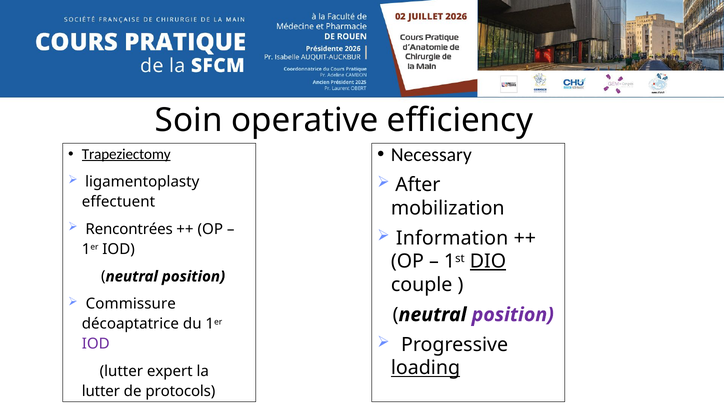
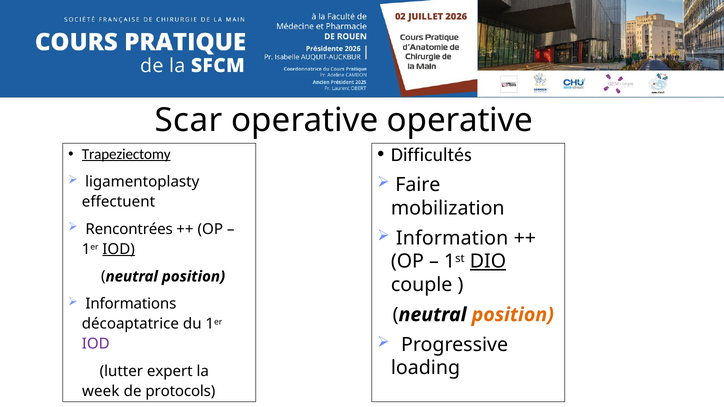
Soin: Soin -> Scar
operative efficiency: efficiency -> operative
Necessary: Necessary -> Difficultés
After: After -> Faire
IOD at (119, 249) underline: none -> present
Commissure: Commissure -> Informations
position at (513, 315) colour: purple -> orange
loading underline: present -> none
lutter at (101, 391): lutter -> week
